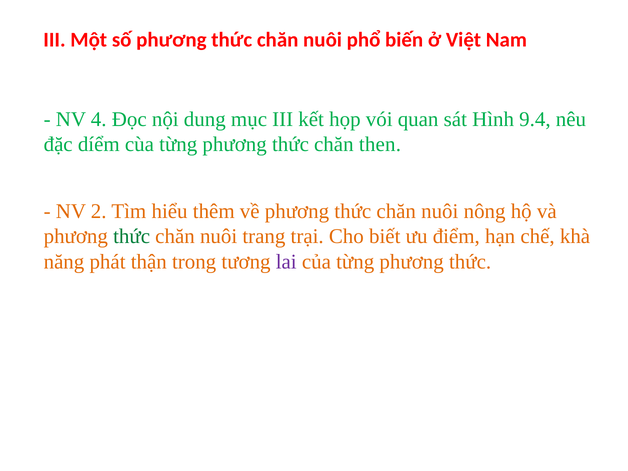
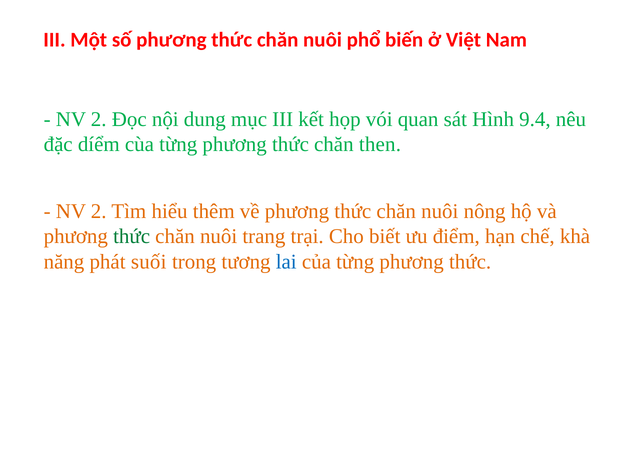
4 at (99, 119): 4 -> 2
thận: thận -> suối
lai colour: purple -> blue
